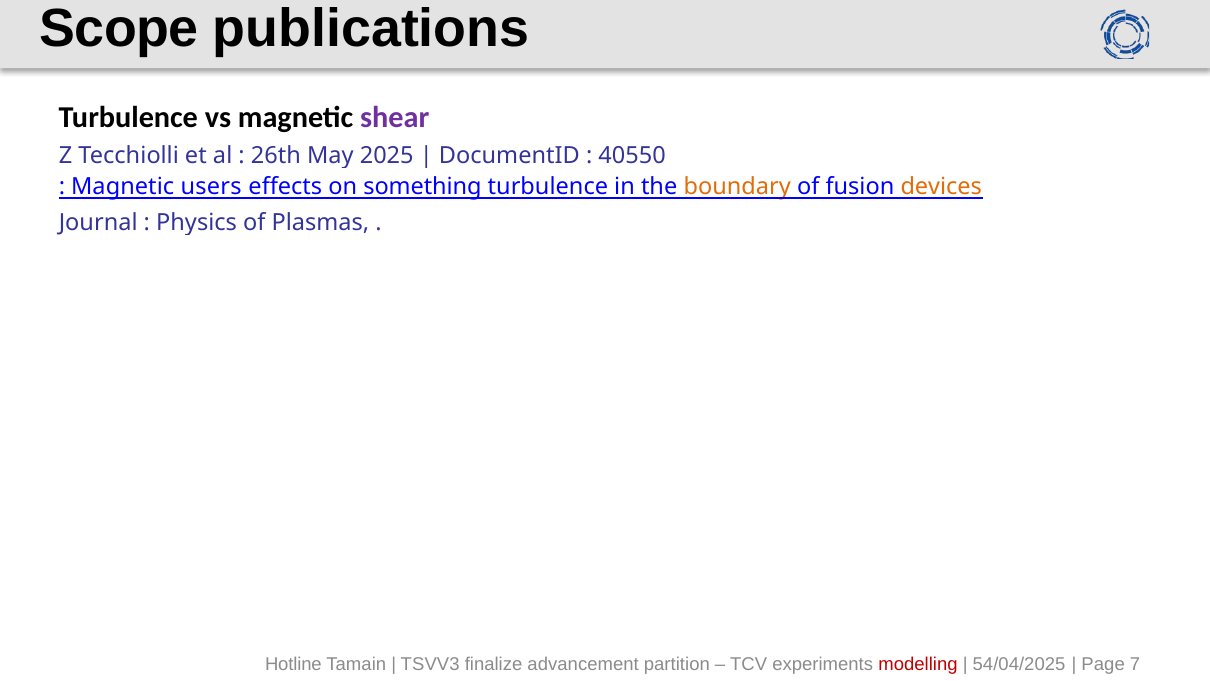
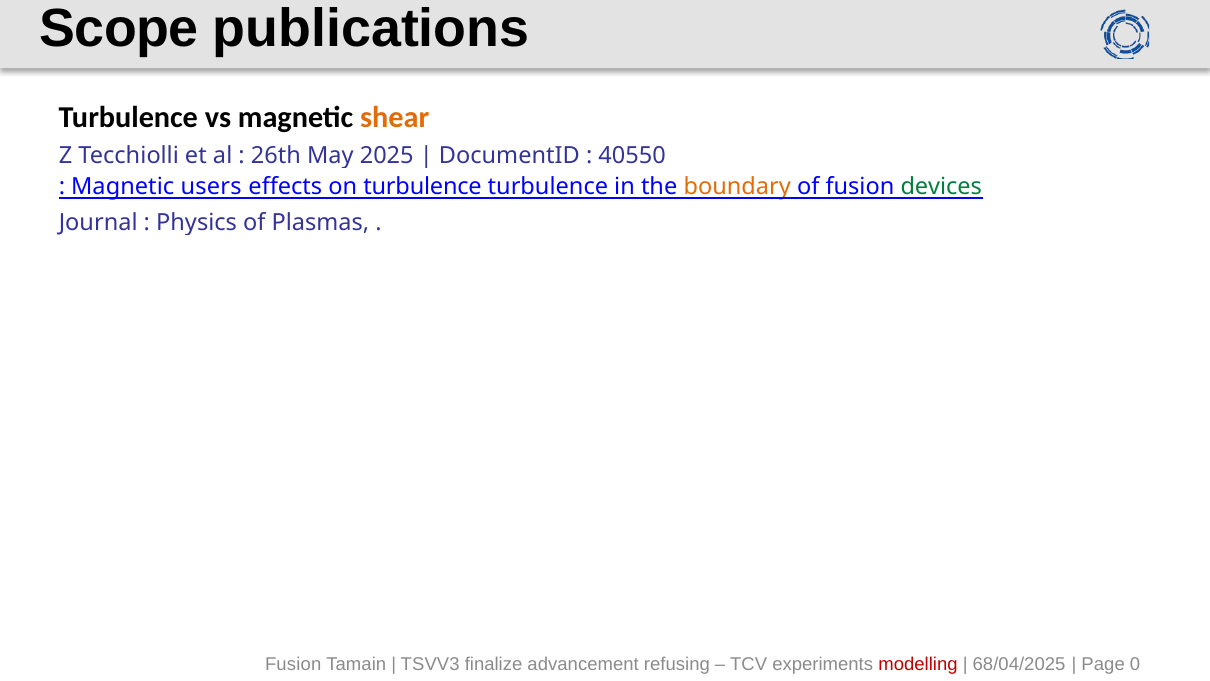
shear colour: purple -> orange
on something: something -> turbulence
devices colour: orange -> green
Hotline at (293, 664): Hotline -> Fusion
partition: partition -> refusing
54/04/2025: 54/04/2025 -> 68/04/2025
7: 7 -> 0
